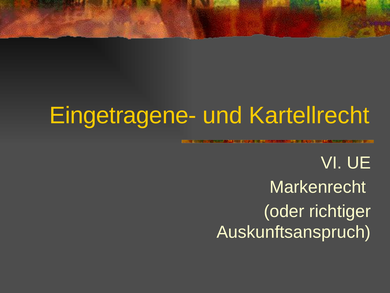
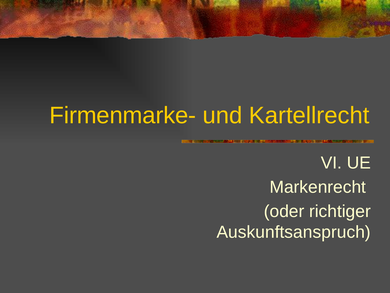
Eingetragene-: Eingetragene- -> Firmenmarke-
